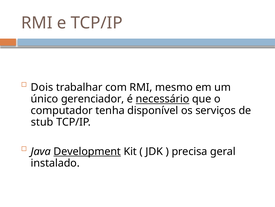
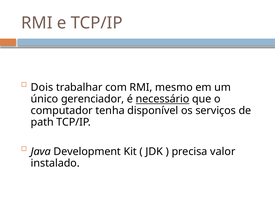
stub: stub -> path
Development underline: present -> none
geral: geral -> valor
